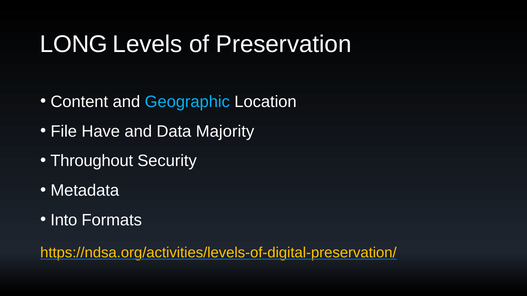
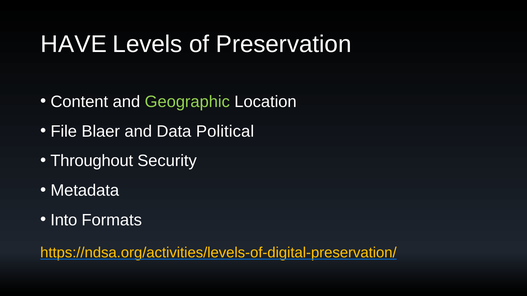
LONG: LONG -> HAVE
Geographic colour: light blue -> light green
Have: Have -> Blaer
Majority: Majority -> Political
